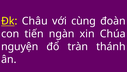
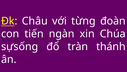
cùng: cùng -> từng
nguyện: nguyện -> sựsống
